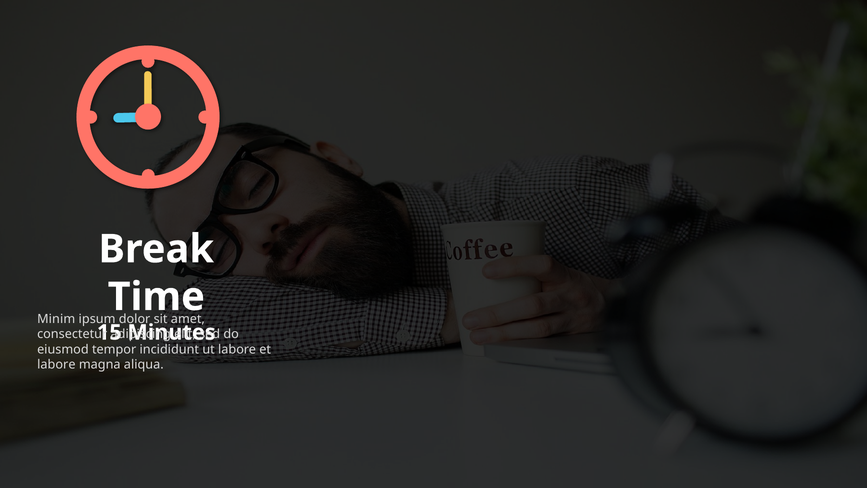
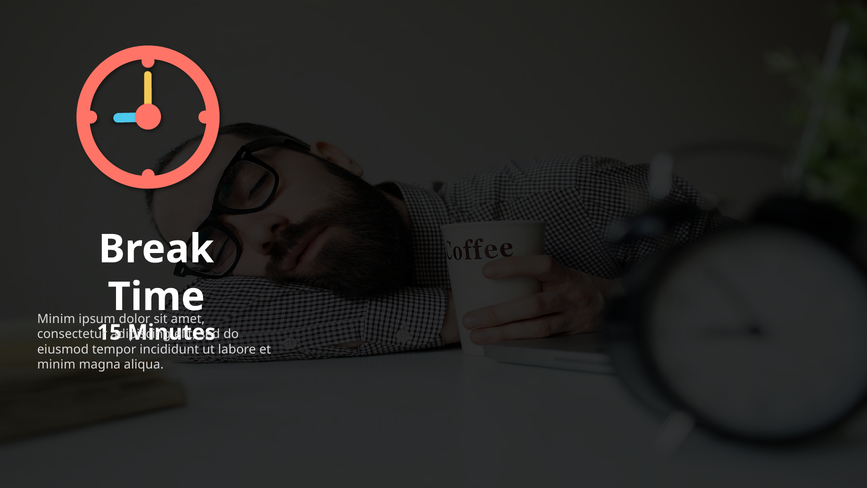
labore at (56, 364): labore -> minim
